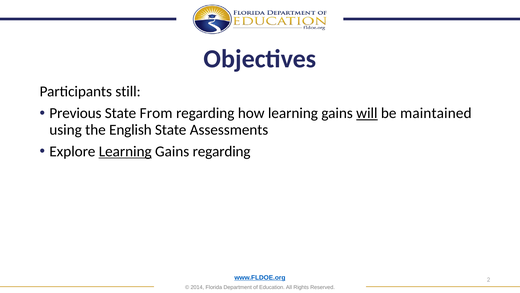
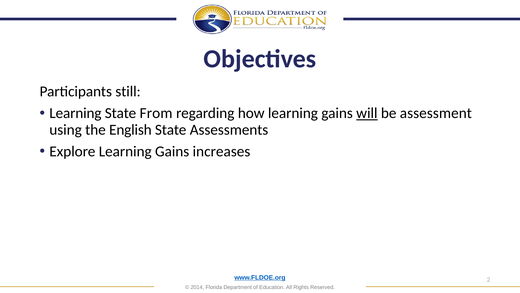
Previous at (75, 113): Previous -> Learning
maintained: maintained -> assessment
Learning at (125, 151) underline: present -> none
Gains regarding: regarding -> increases
